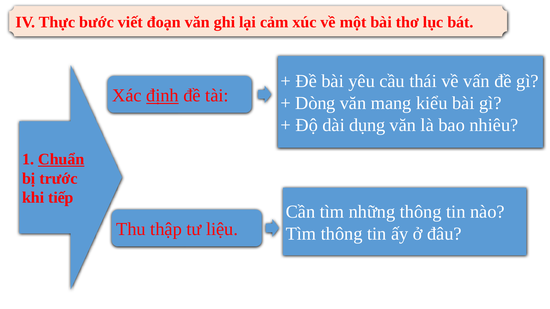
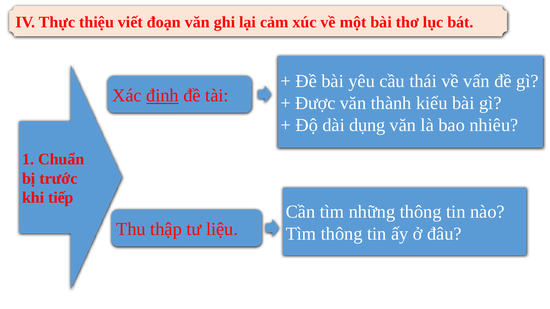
bước: bước -> thiệu
Dòng: Dòng -> Được
mang: mang -> thành
Chuẩn underline: present -> none
